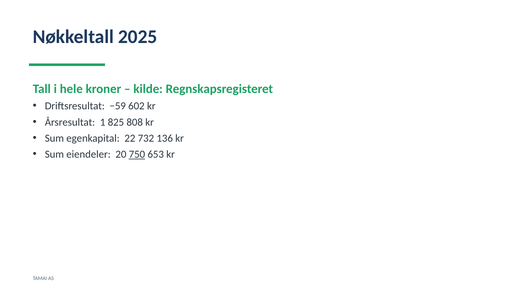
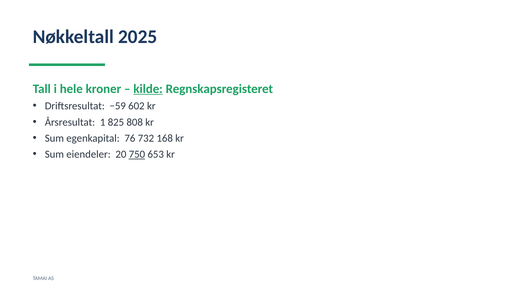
kilde underline: none -> present
22: 22 -> 76
136: 136 -> 168
